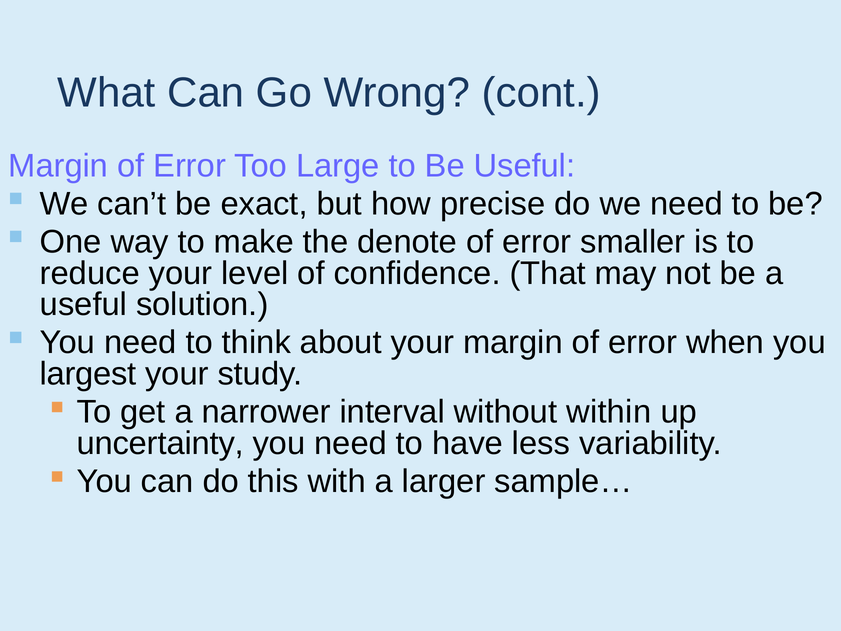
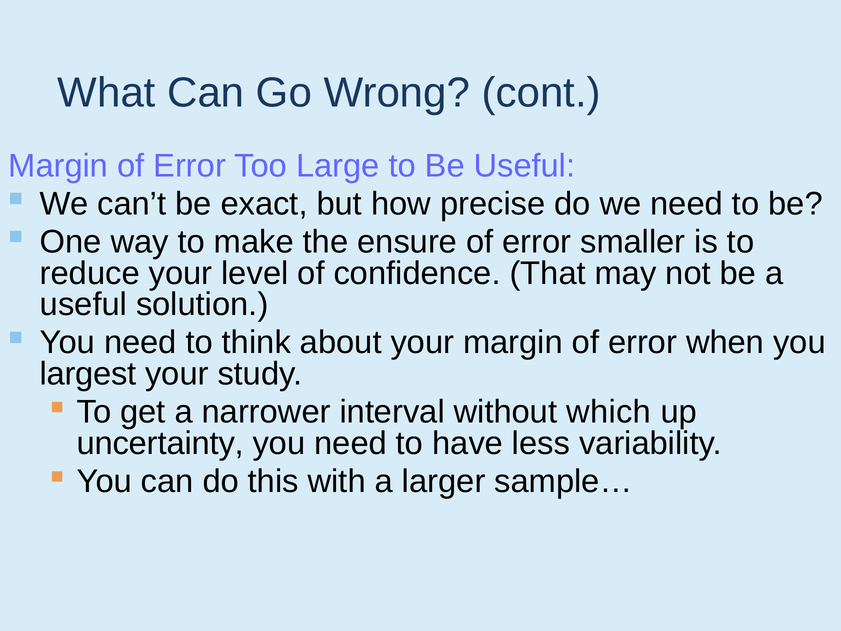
denote: denote -> ensure
within: within -> which
